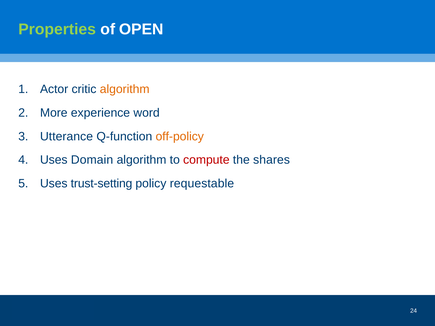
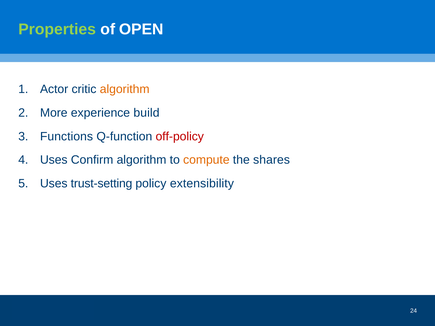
word: word -> build
Utterance: Utterance -> Functions
off-policy colour: orange -> red
Domain: Domain -> Confirm
compute colour: red -> orange
requestable: requestable -> extensibility
